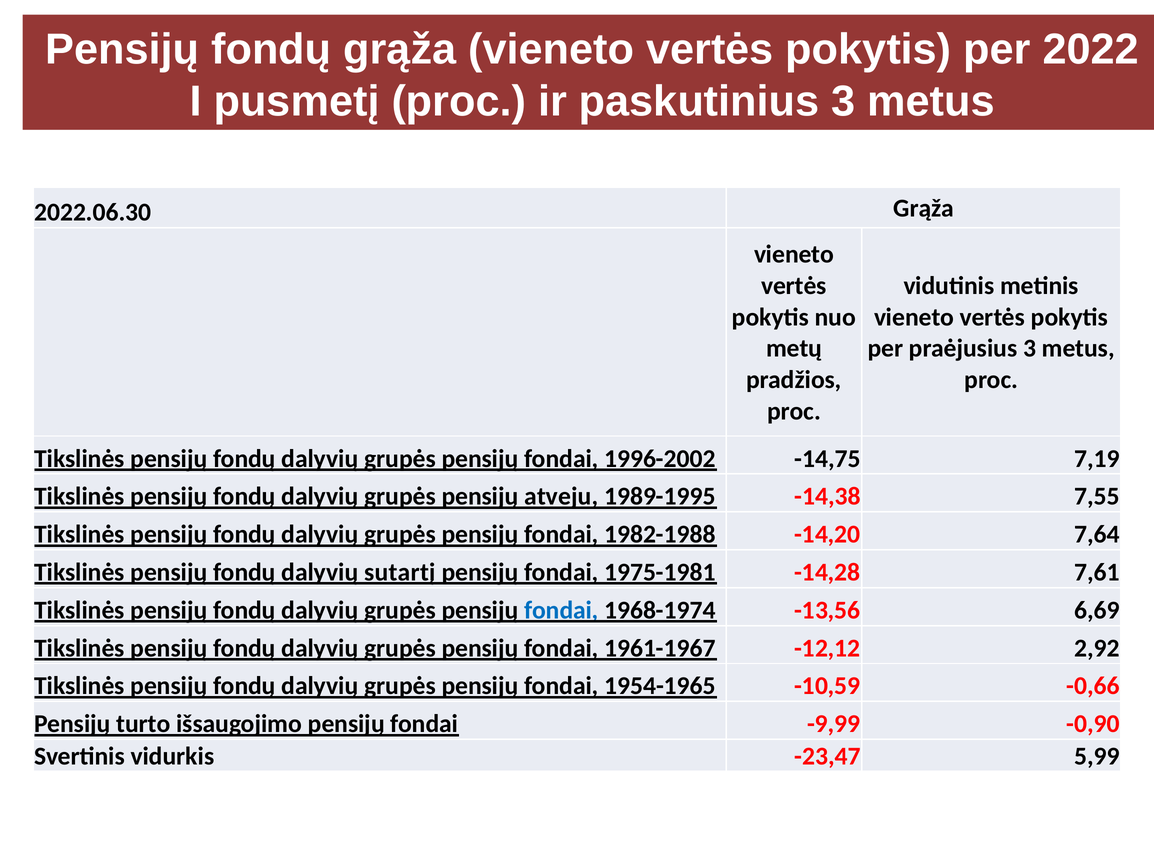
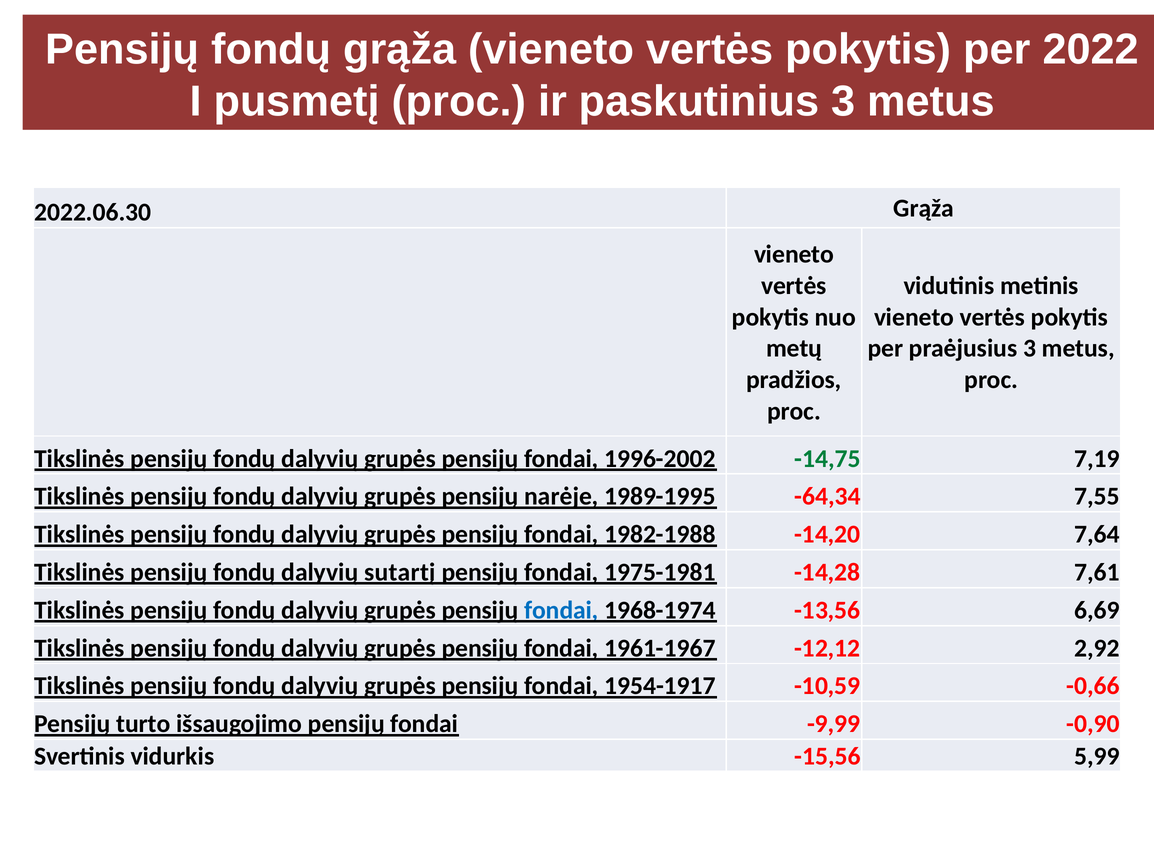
-14,75 colour: black -> green
atveju: atveju -> narėje
-14,38: -14,38 -> -64,34
1954-1965: 1954-1965 -> 1954-1917
-23,47: -23,47 -> -15,56
